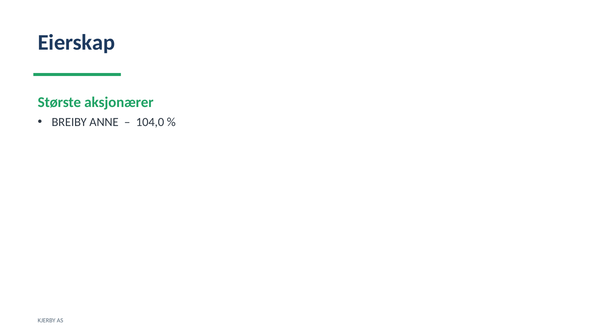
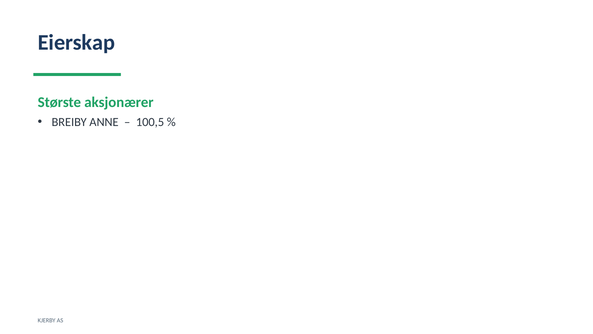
104,0: 104,0 -> 100,5
